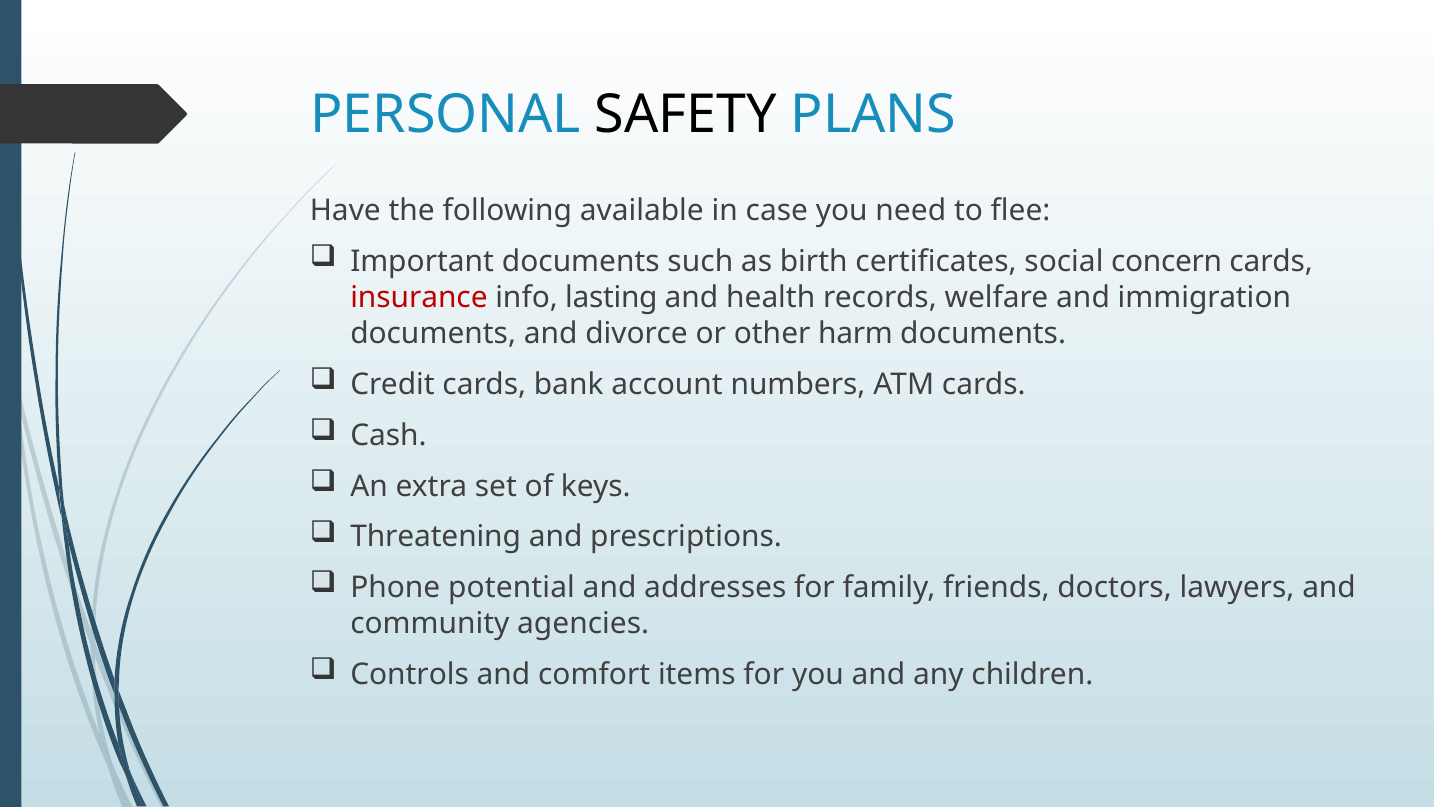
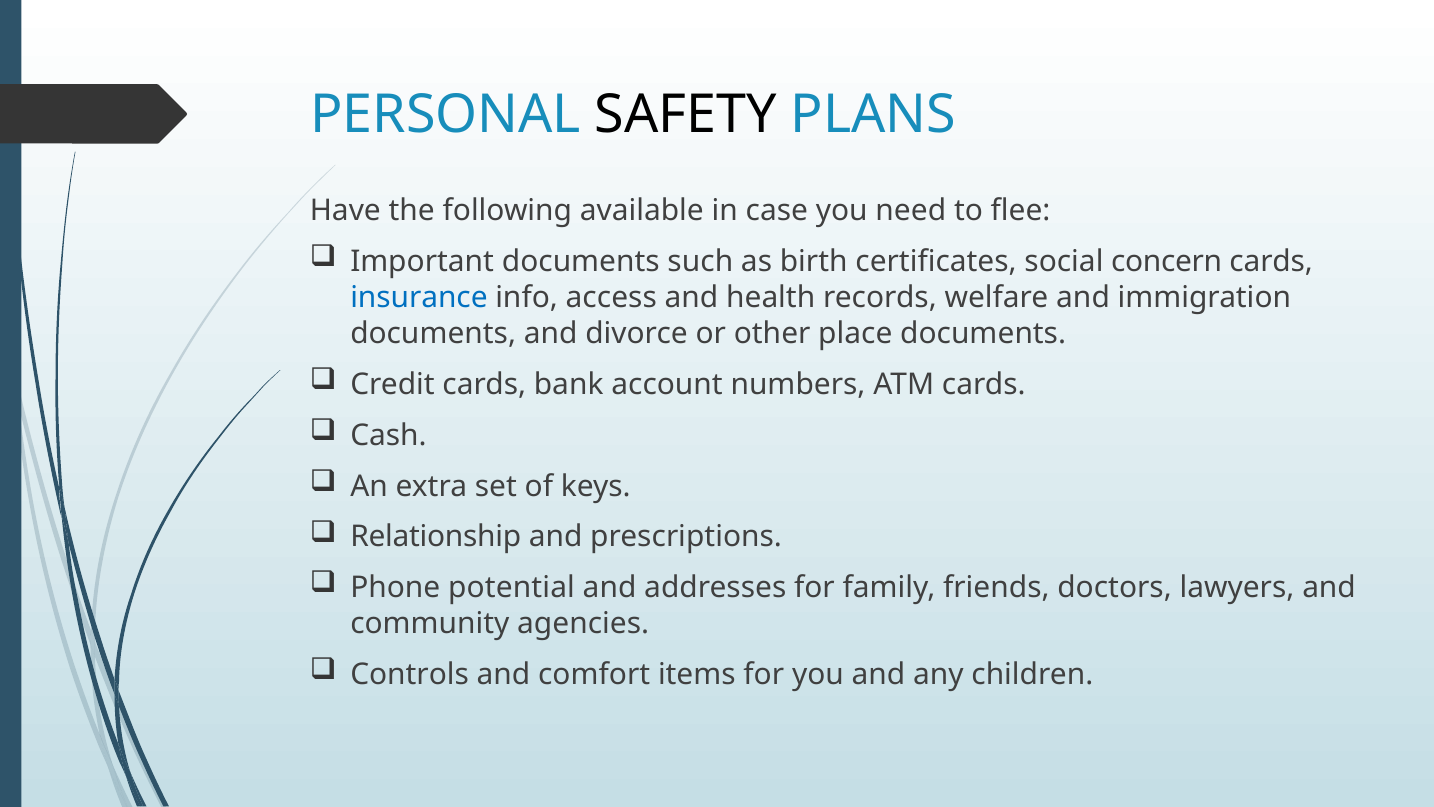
insurance colour: red -> blue
lasting: lasting -> access
harm: harm -> place
Threatening: Threatening -> Relationship
